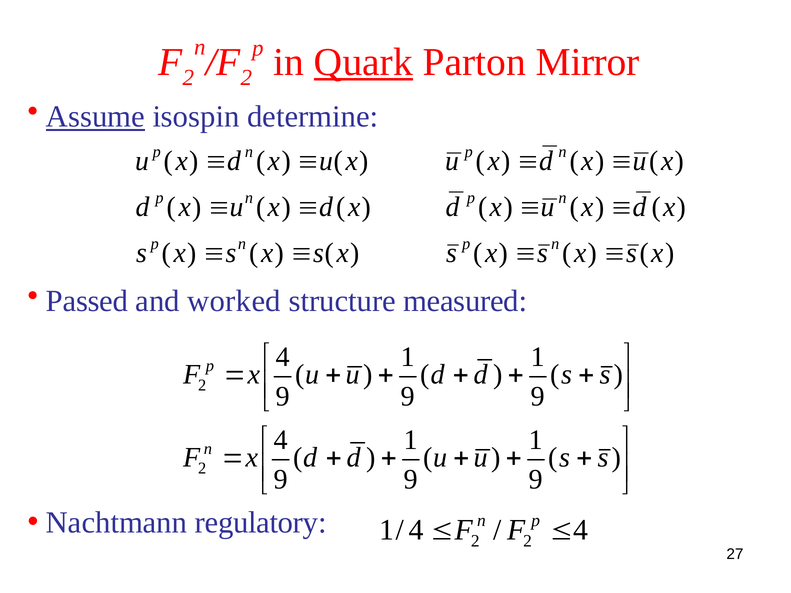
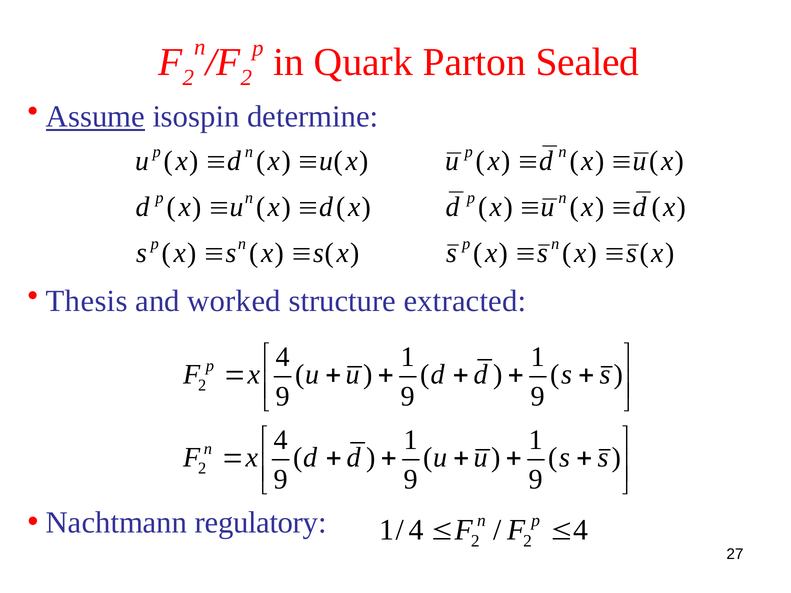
Quark underline: present -> none
Mirror: Mirror -> Sealed
Passed: Passed -> Thesis
measured: measured -> extracted
